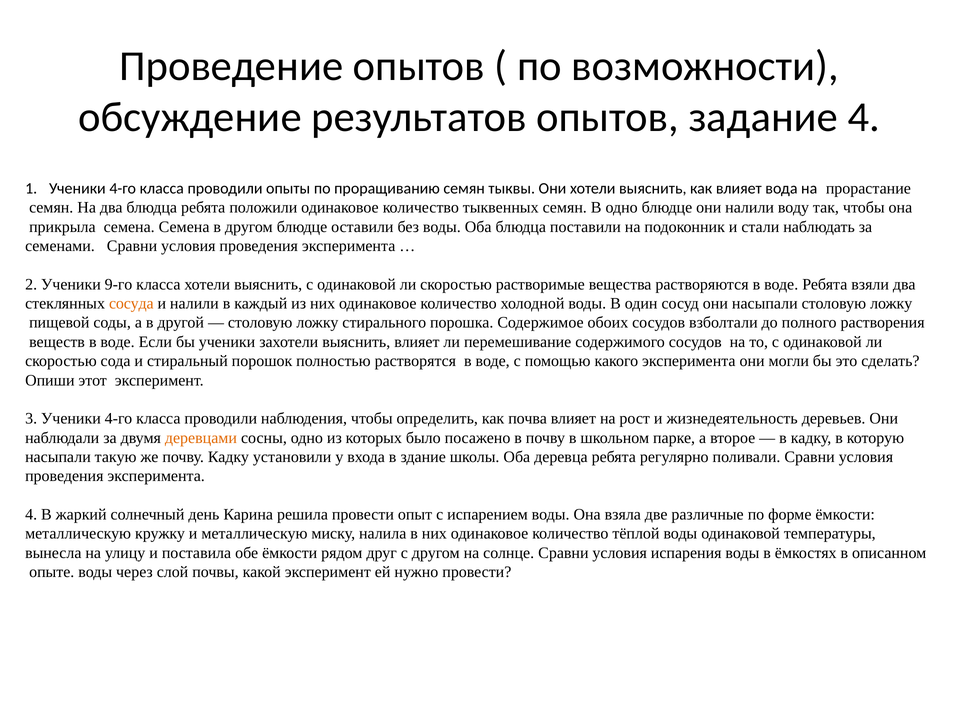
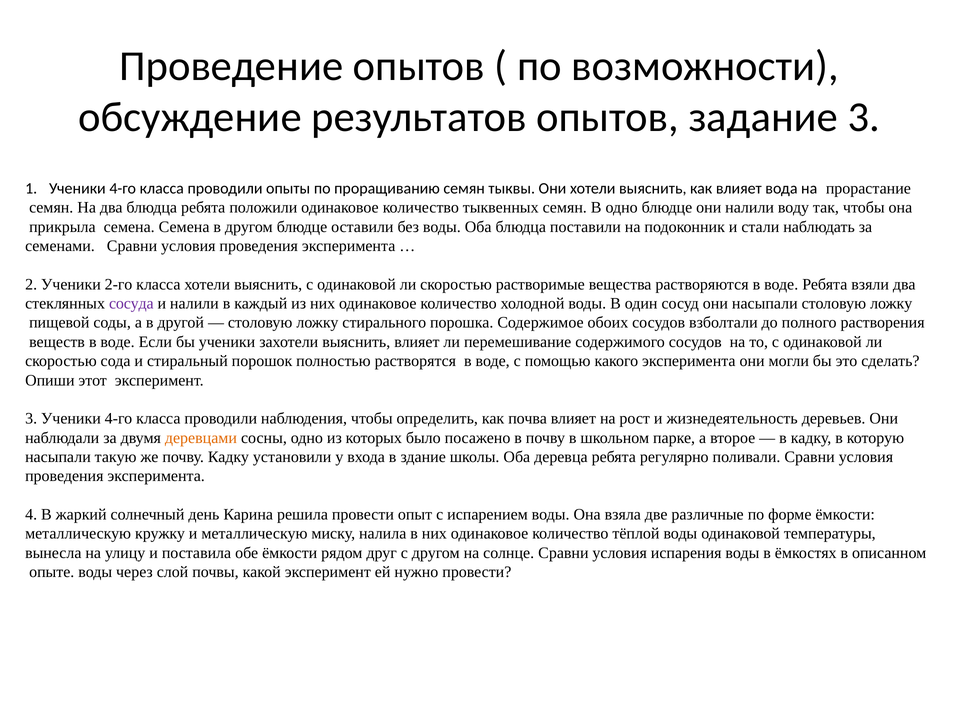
задание 4: 4 -> 3
9-го: 9-го -> 2-го
сосуда colour: orange -> purple
